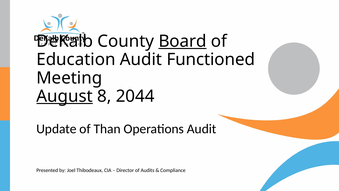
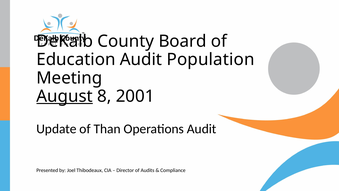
Board underline: present -> none
Functioned: Functioned -> Population
2044: 2044 -> 2001
